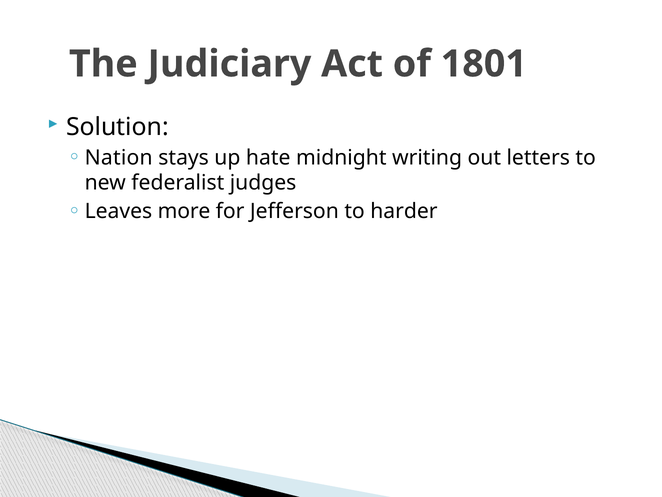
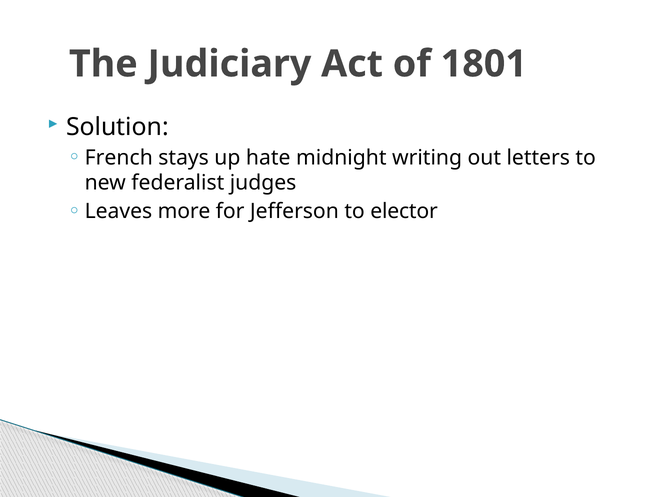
Nation: Nation -> French
harder: harder -> elector
